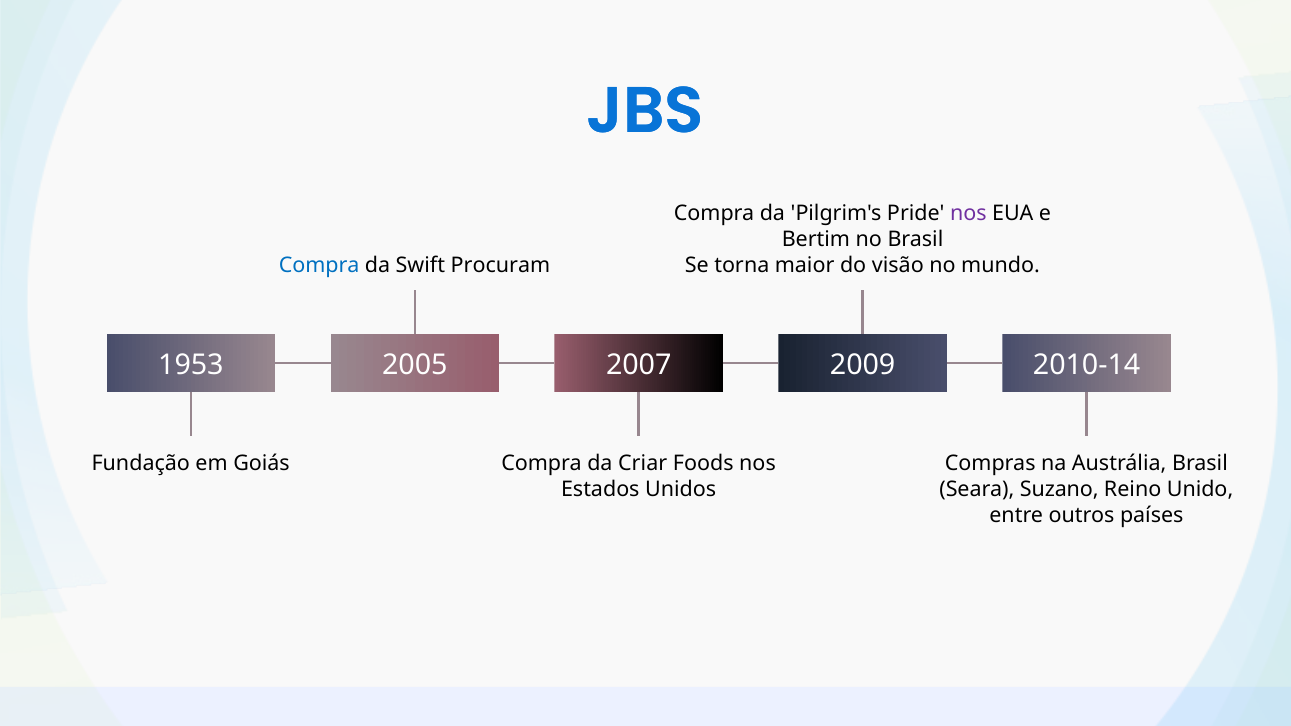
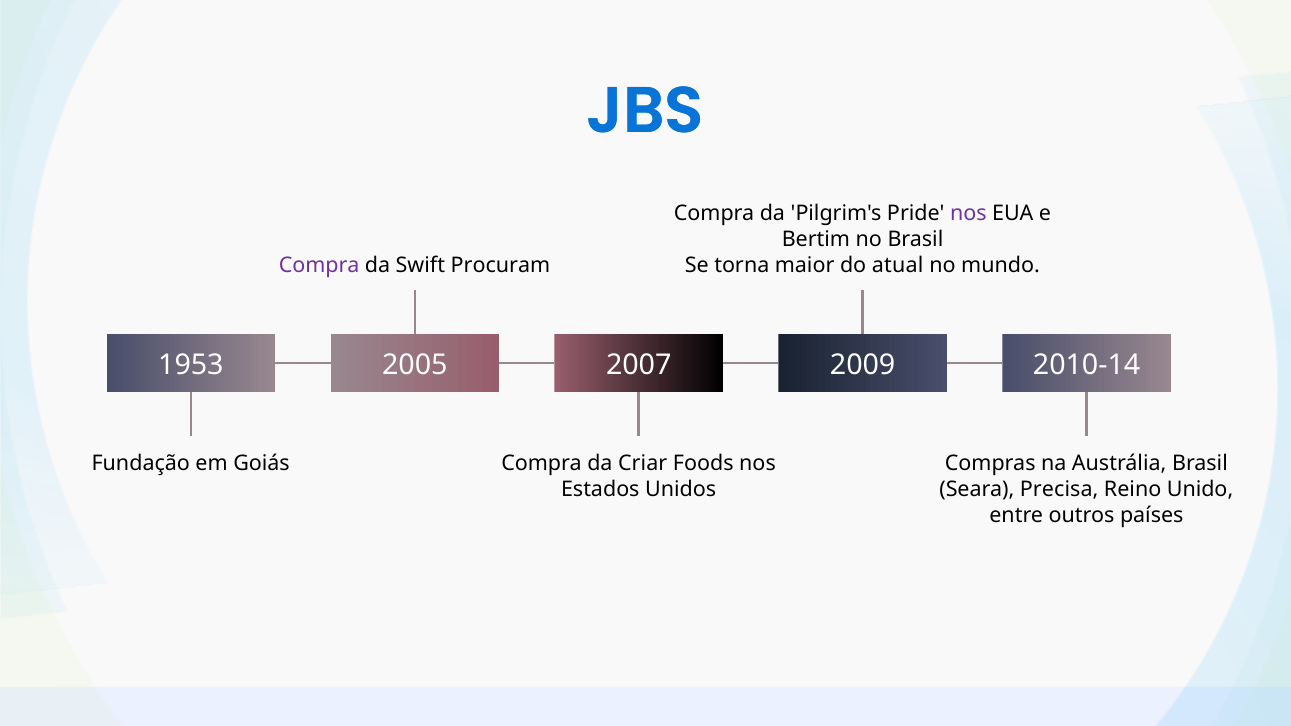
Compra at (319, 266) colour: blue -> purple
visão: visão -> atual
Suzano: Suzano -> Precisa
